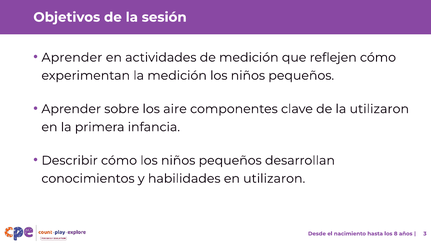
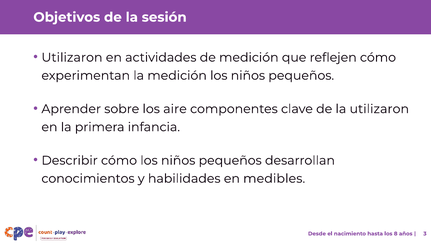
Aprender at (72, 57): Aprender -> Utilizaron
en utilizaron: utilizaron -> medibles
